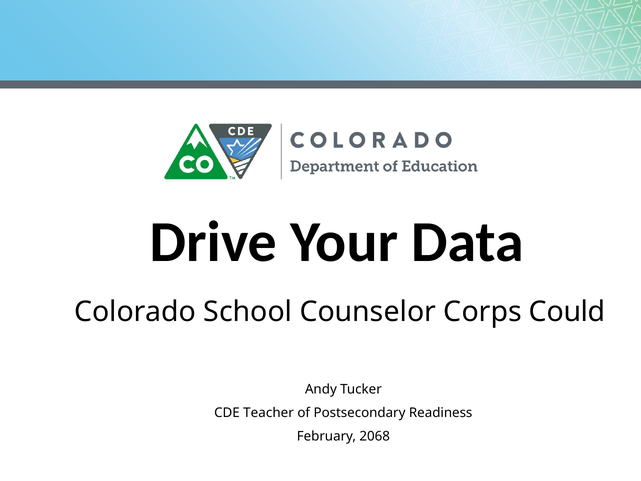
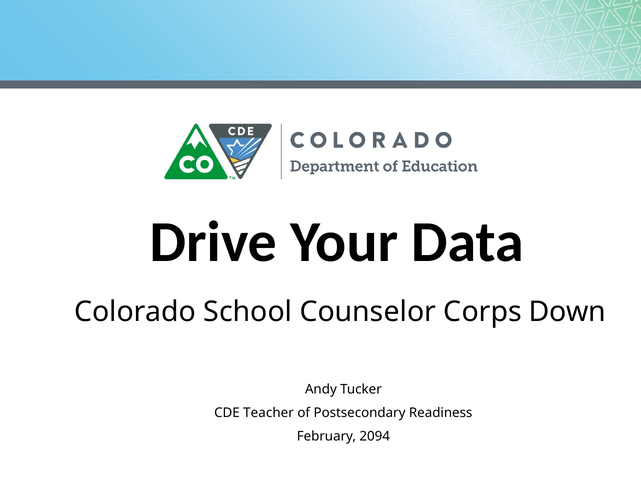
Could: Could -> Down
2068: 2068 -> 2094
